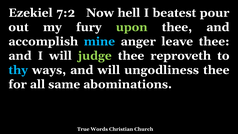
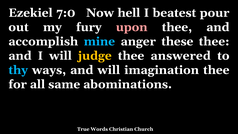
7:2: 7:2 -> 7:0
upon colour: light green -> pink
leave: leave -> these
judge colour: light green -> yellow
reproveth: reproveth -> answered
ungodliness: ungodliness -> imagination
